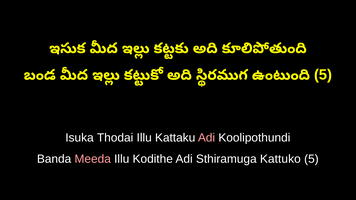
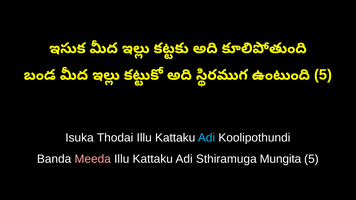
Adi at (207, 138) colour: pink -> light blue
Kodithe at (153, 159): Kodithe -> Kattaku
Kattuko: Kattuko -> Mungita
